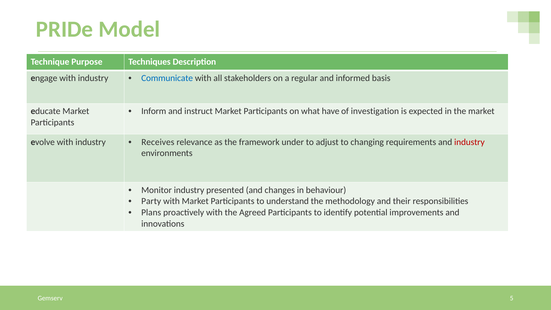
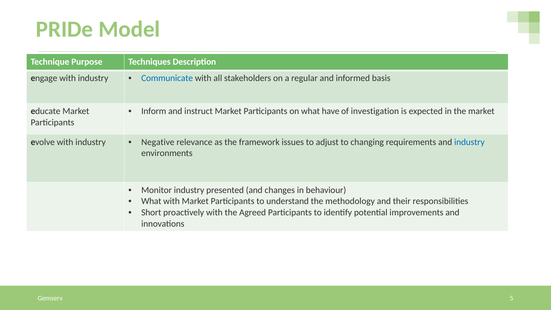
Receives: Receives -> Negative
under: under -> issues
industry at (469, 142) colour: red -> blue
Party at (151, 201): Party -> What
Plans: Plans -> Short
